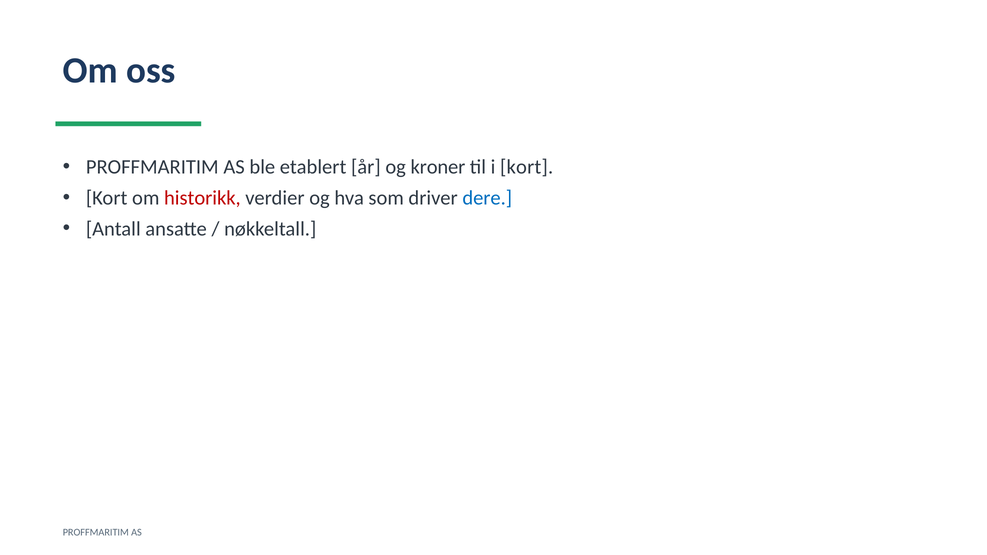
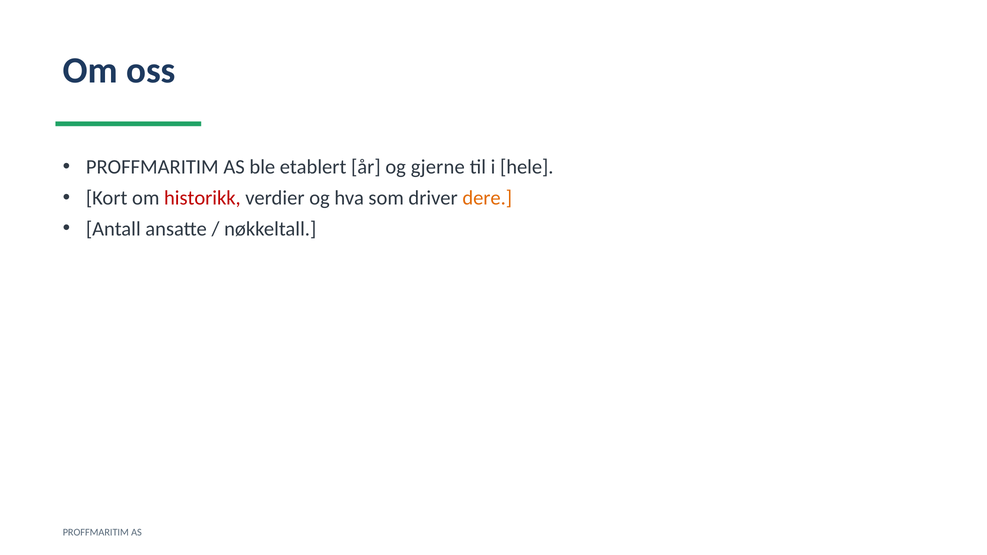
kroner: kroner -> gjerne
i kort: kort -> hele
dere colour: blue -> orange
